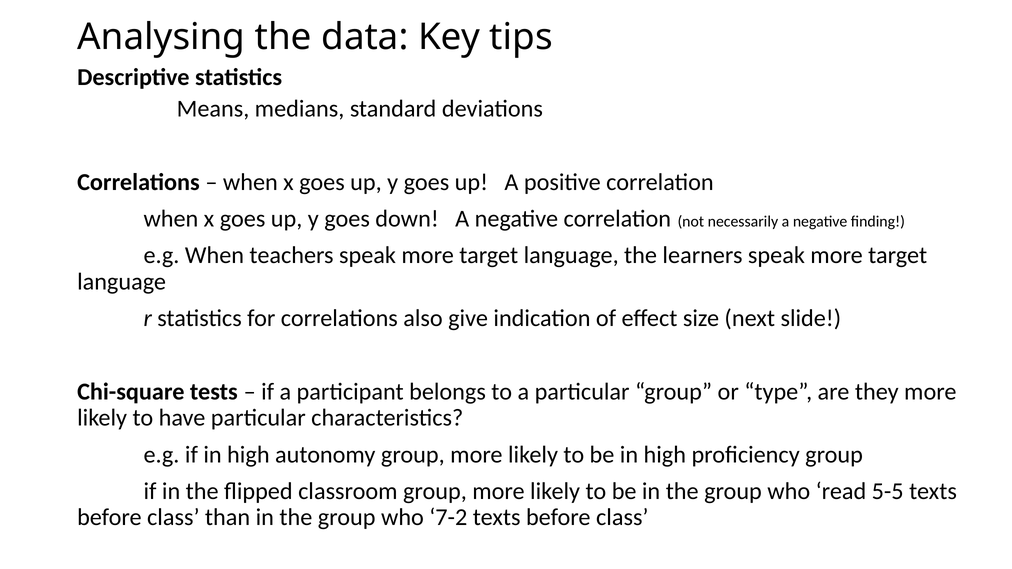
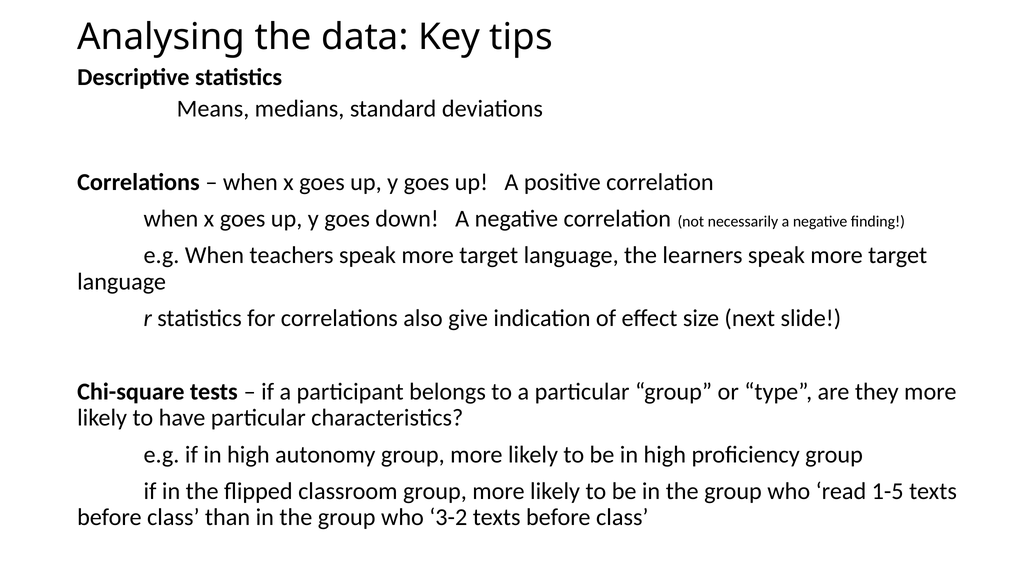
5-5: 5-5 -> 1-5
7-2: 7-2 -> 3-2
